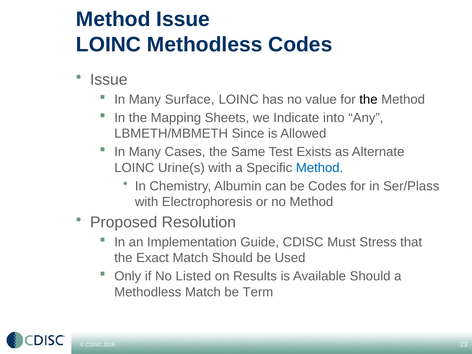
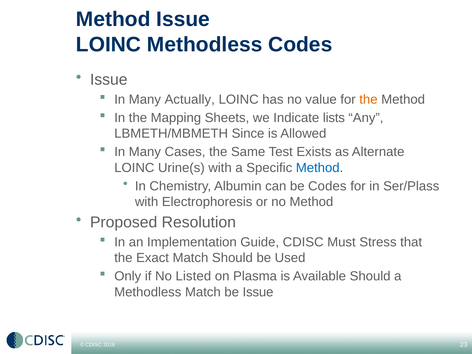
Surface: Surface -> Actually
the at (368, 100) colour: black -> orange
into: into -> lists
Results: Results -> Plasma
be Term: Term -> Issue
